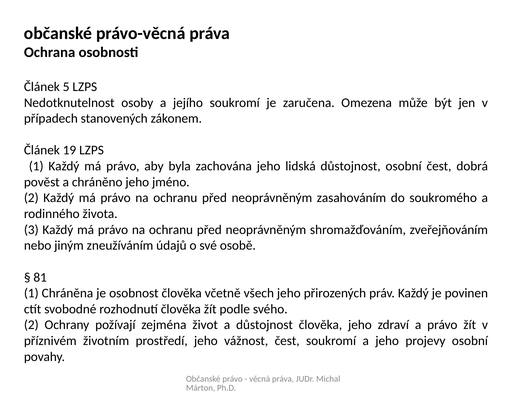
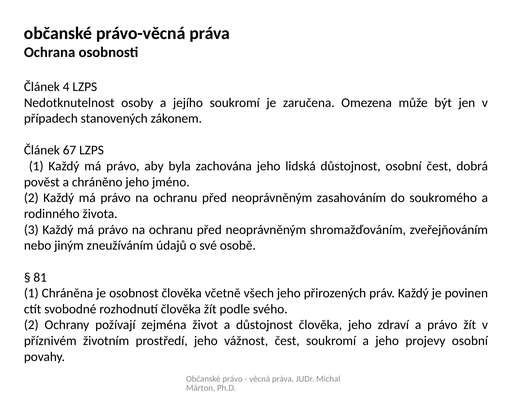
5: 5 -> 4
19: 19 -> 67
